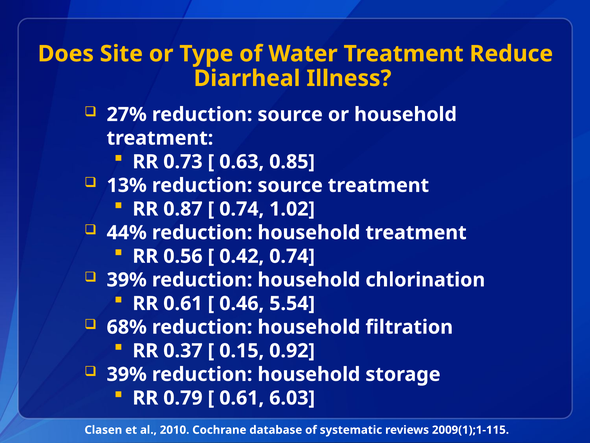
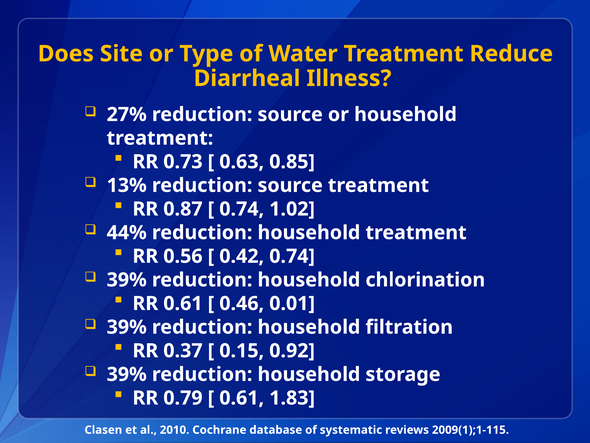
5.54: 5.54 -> 0.01
68% at (127, 327): 68% -> 39%
6.03: 6.03 -> 1.83
